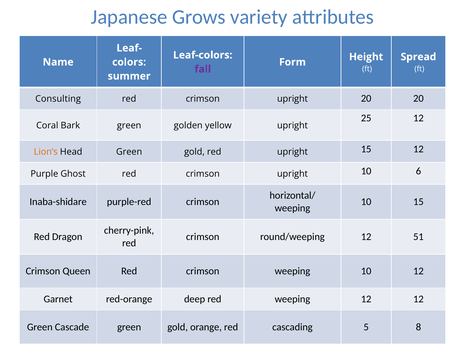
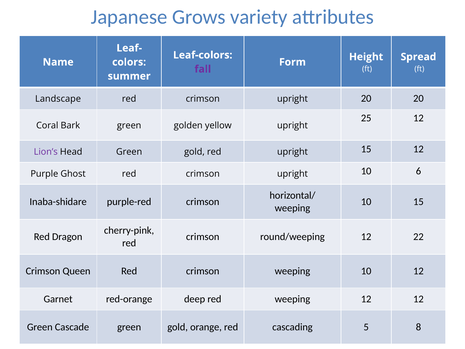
Consulting: Consulting -> Landscape
Lion’s colour: orange -> purple
51: 51 -> 22
